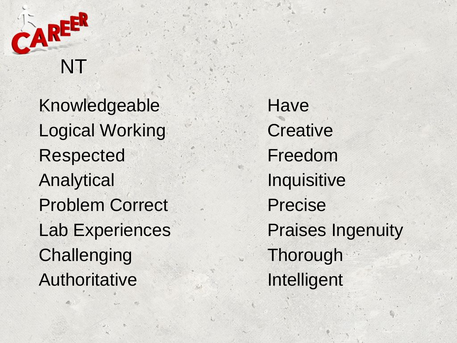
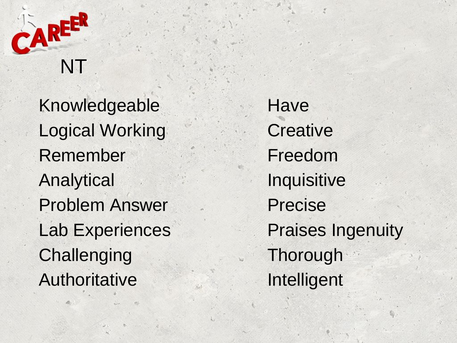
Respected: Respected -> Remember
Correct: Correct -> Answer
